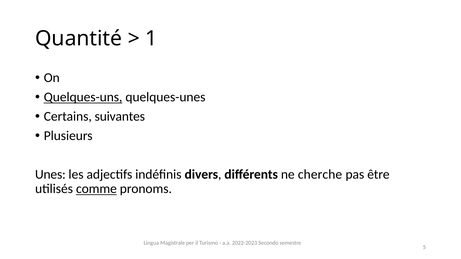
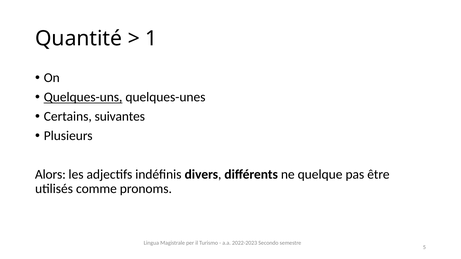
Unes: Unes -> Alors
cherche: cherche -> quelque
comme underline: present -> none
